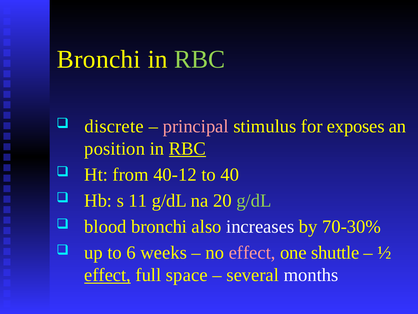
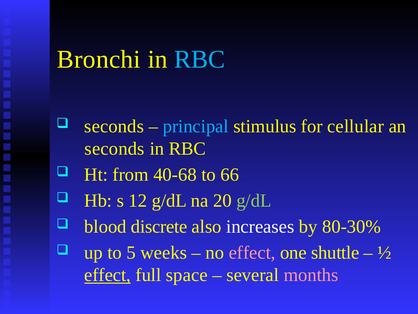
RBC at (200, 59) colour: light green -> light blue
discrete at (114, 126): discrete -> seconds
principal colour: pink -> light blue
exposes: exposes -> cellular
position at (115, 148): position -> seconds
RBC at (187, 148) underline: present -> none
40-12: 40-12 -> 40-68
40: 40 -> 66
11: 11 -> 12
blood bronchi: bronchi -> discrete
70-30%: 70-30% -> 80-30%
6: 6 -> 5
months colour: white -> pink
